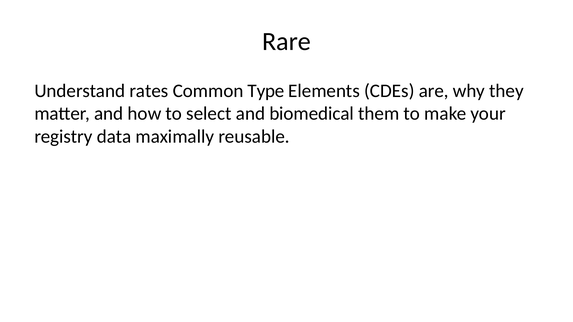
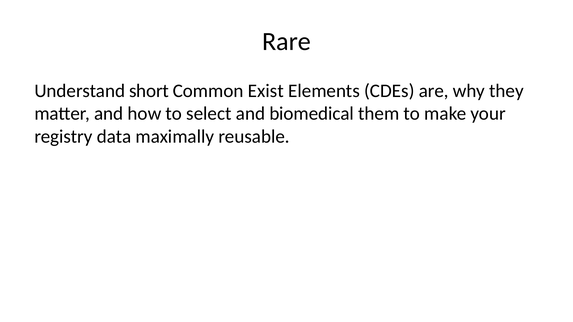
rates: rates -> short
Type: Type -> Exist
